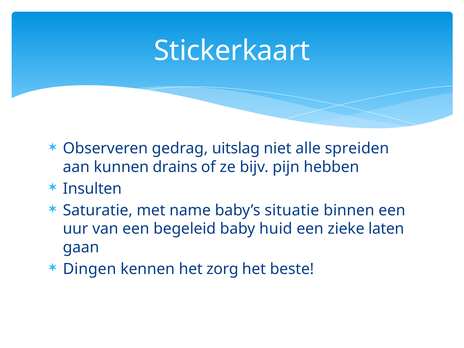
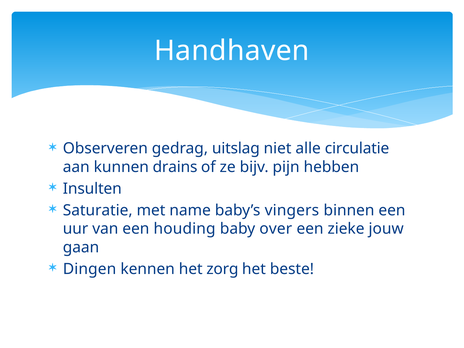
Stickerkaart: Stickerkaart -> Handhaven
spreiden: spreiden -> circulatie
situatie: situatie -> vingers
begeleid: begeleid -> houding
huid: huid -> over
laten: laten -> jouw
